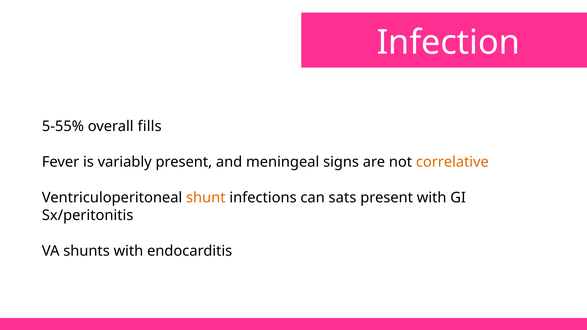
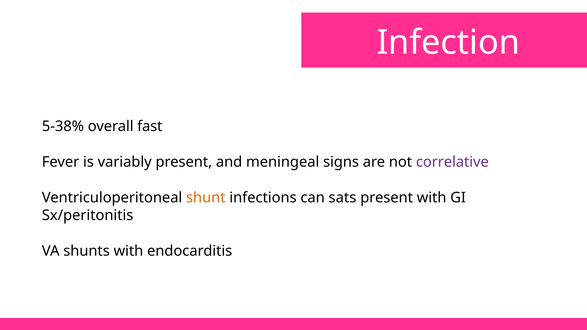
5-55%: 5-55% -> 5-38%
fills: fills -> fast
correlative colour: orange -> purple
